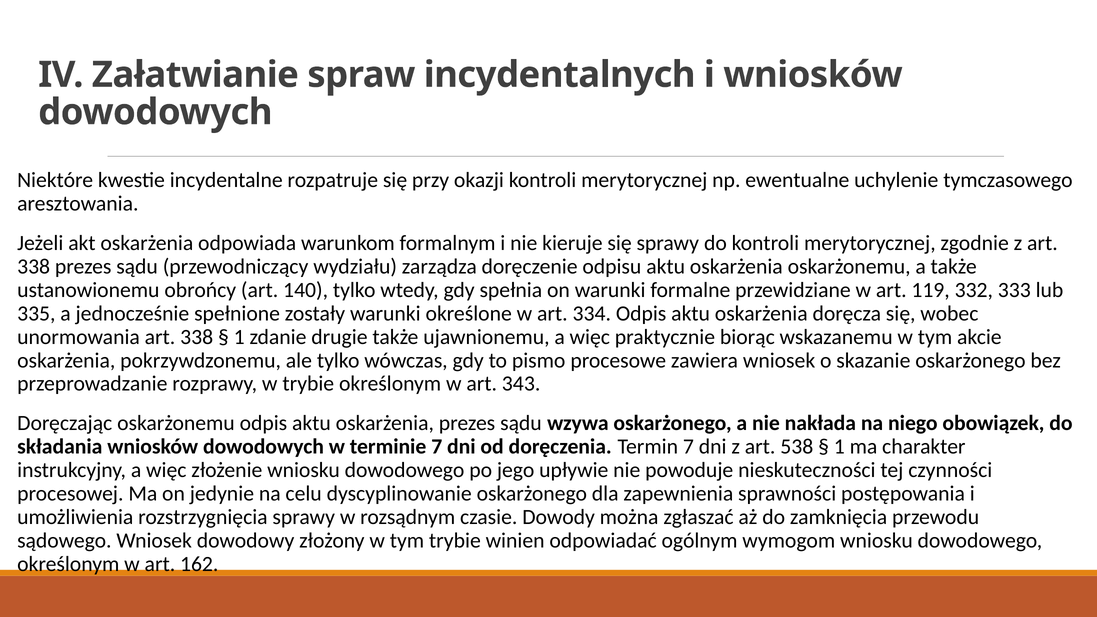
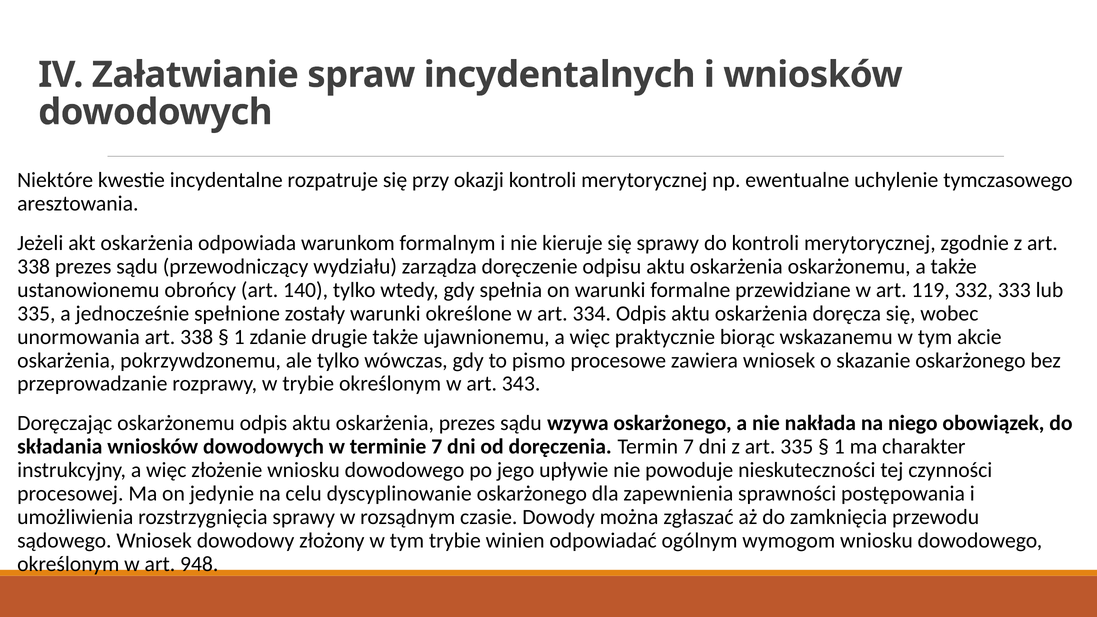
art 538: 538 -> 335
162: 162 -> 948
